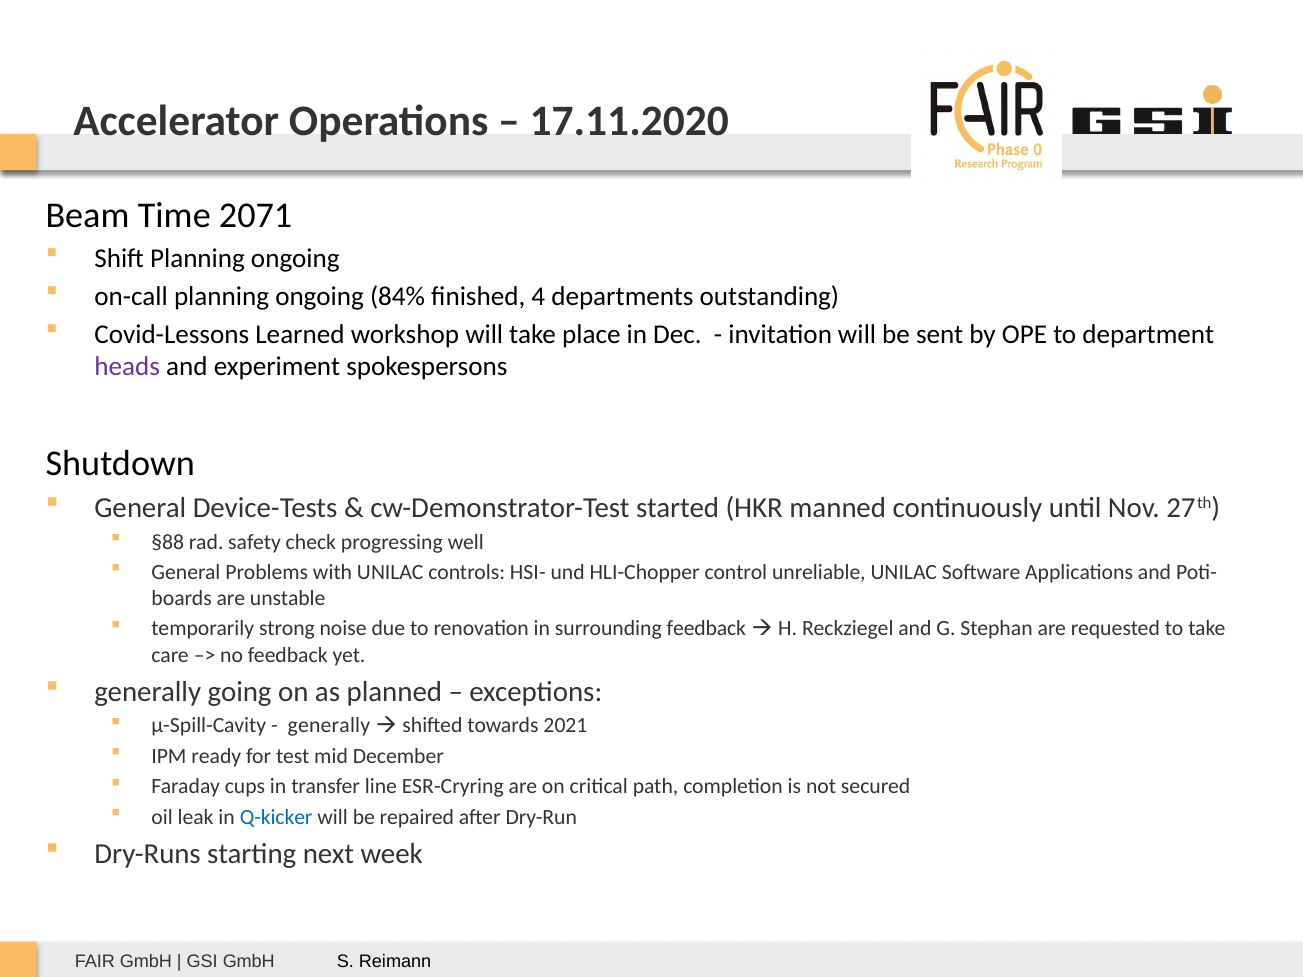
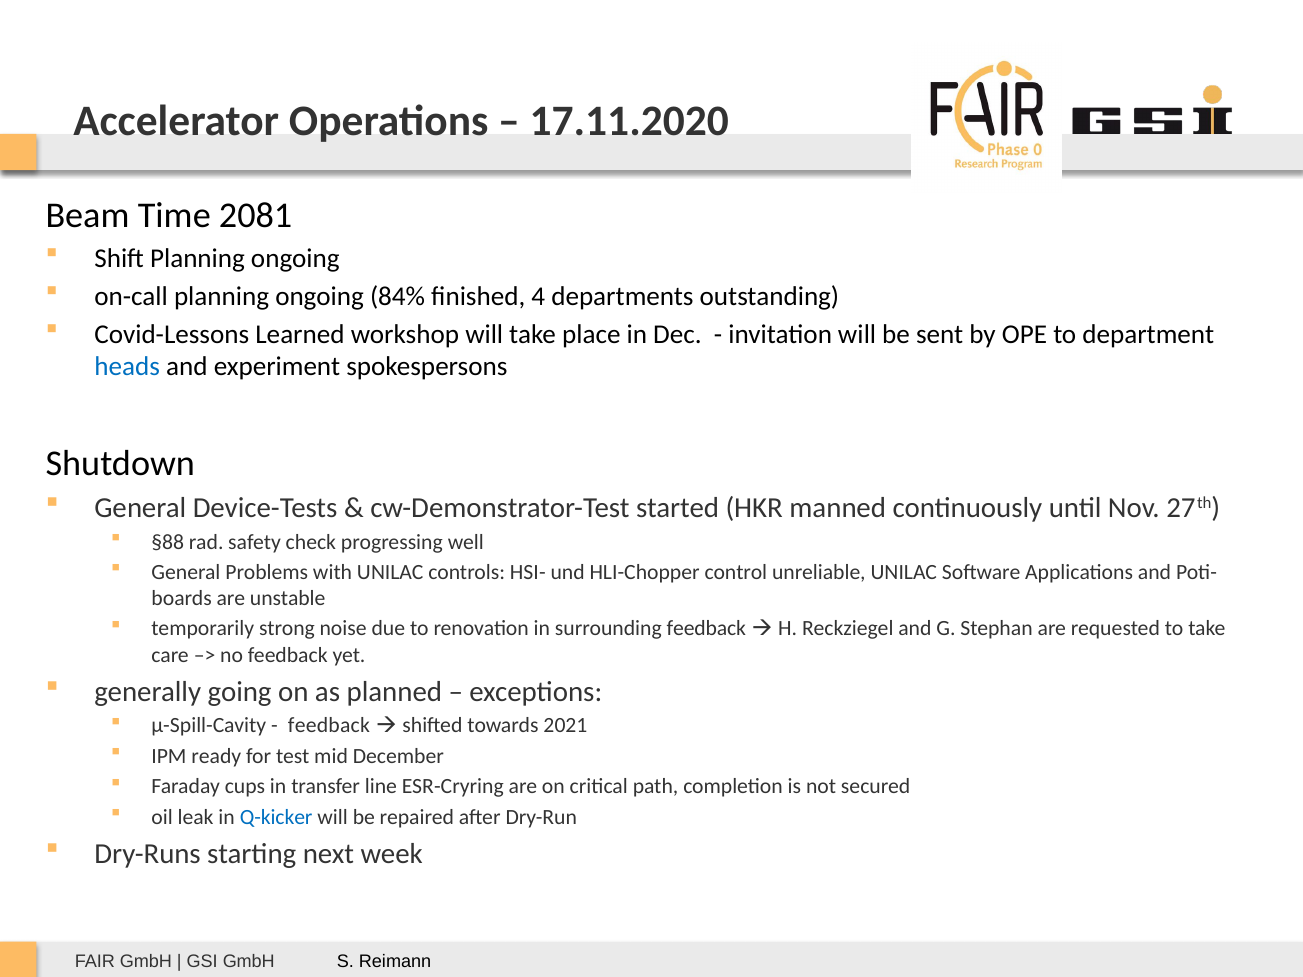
2071: 2071 -> 2081
heads colour: purple -> blue
generally at (329, 726): generally -> feedback
